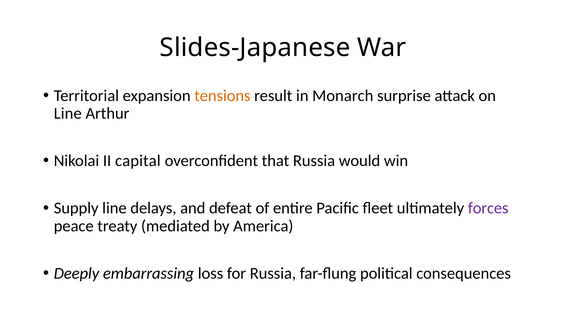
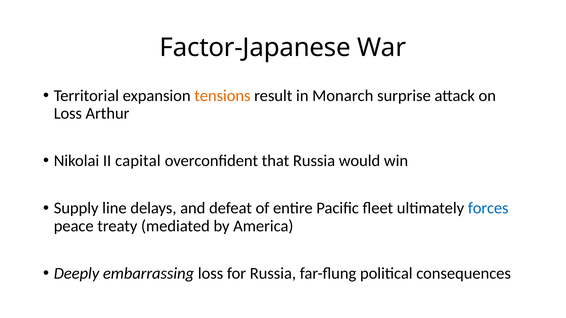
Slides-Japanese: Slides-Japanese -> Factor-Japanese
Line at (68, 114): Line -> Loss
forces colour: purple -> blue
